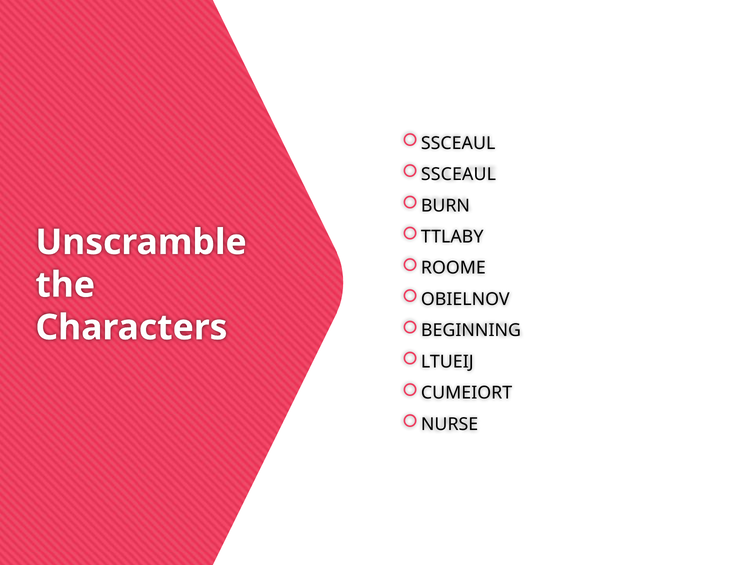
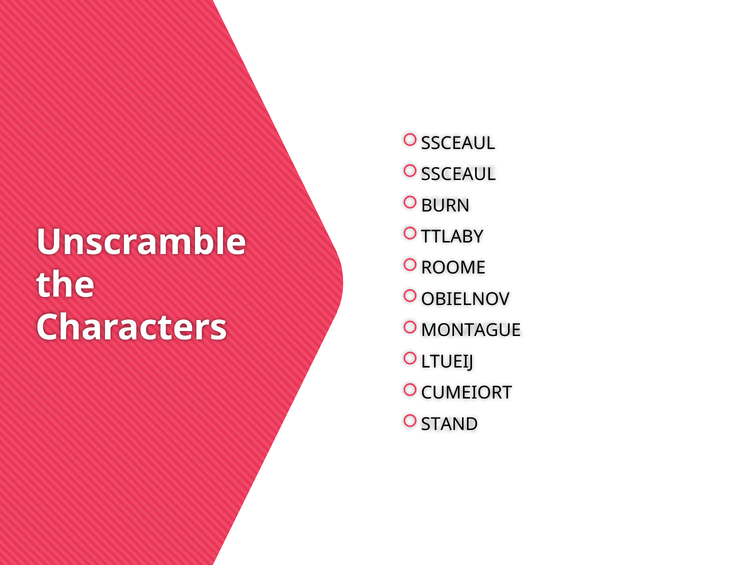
BEGINNING: BEGINNING -> MONTAGUE
NURSE: NURSE -> STAND
